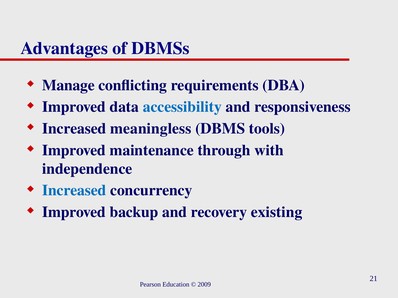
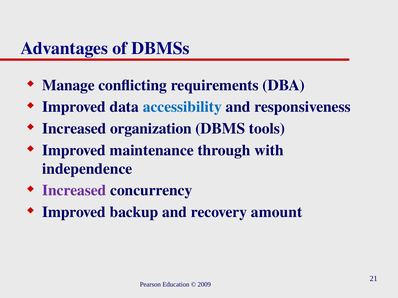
meaningless: meaningless -> organization
Increased at (74, 191) colour: blue -> purple
existing: existing -> amount
